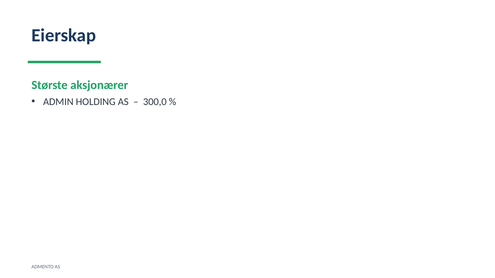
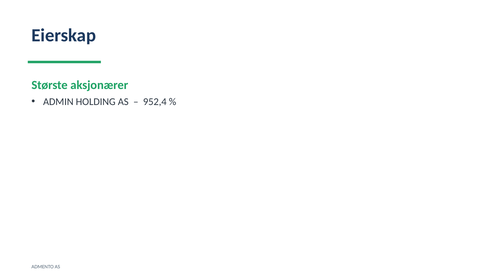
300,0: 300,0 -> 952,4
